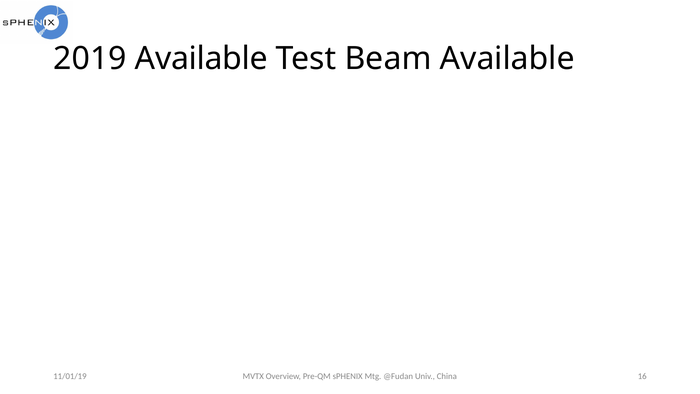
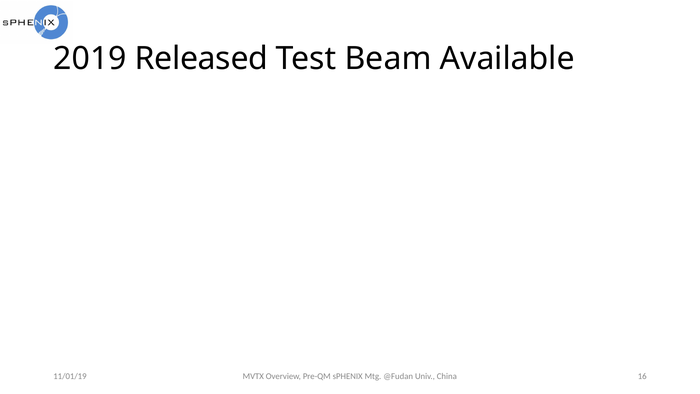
2019 Available: Available -> Released
